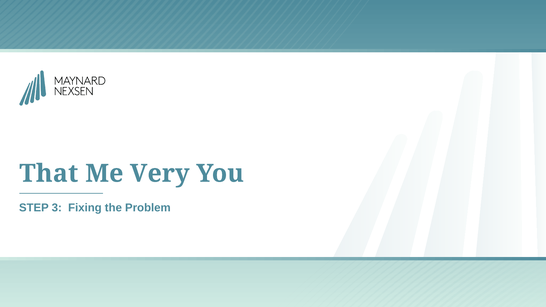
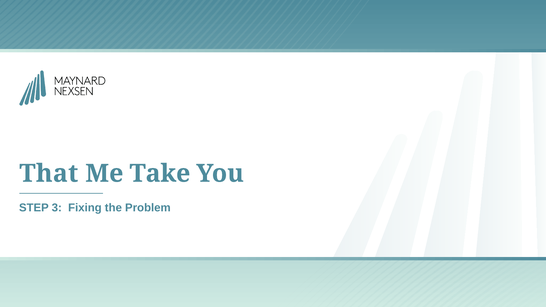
Very: Very -> Take
